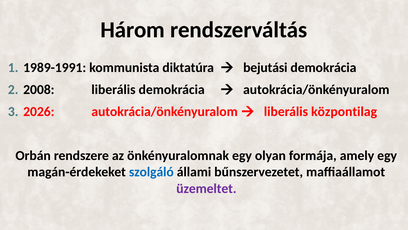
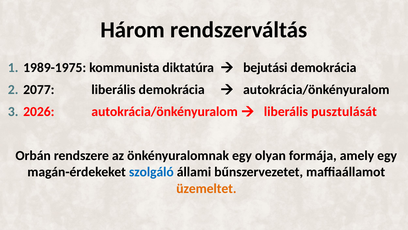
1989-1991: 1989-1991 -> 1989-1975
2008: 2008 -> 2077
központilag: központilag -> pusztulását
üzemeltet colour: purple -> orange
